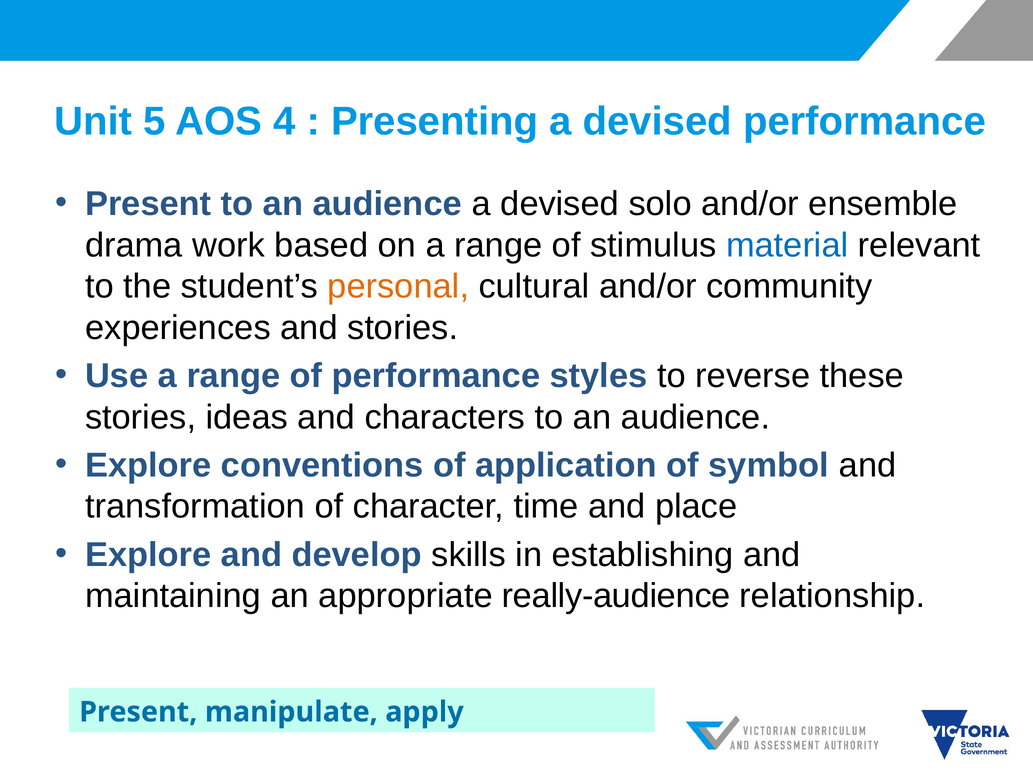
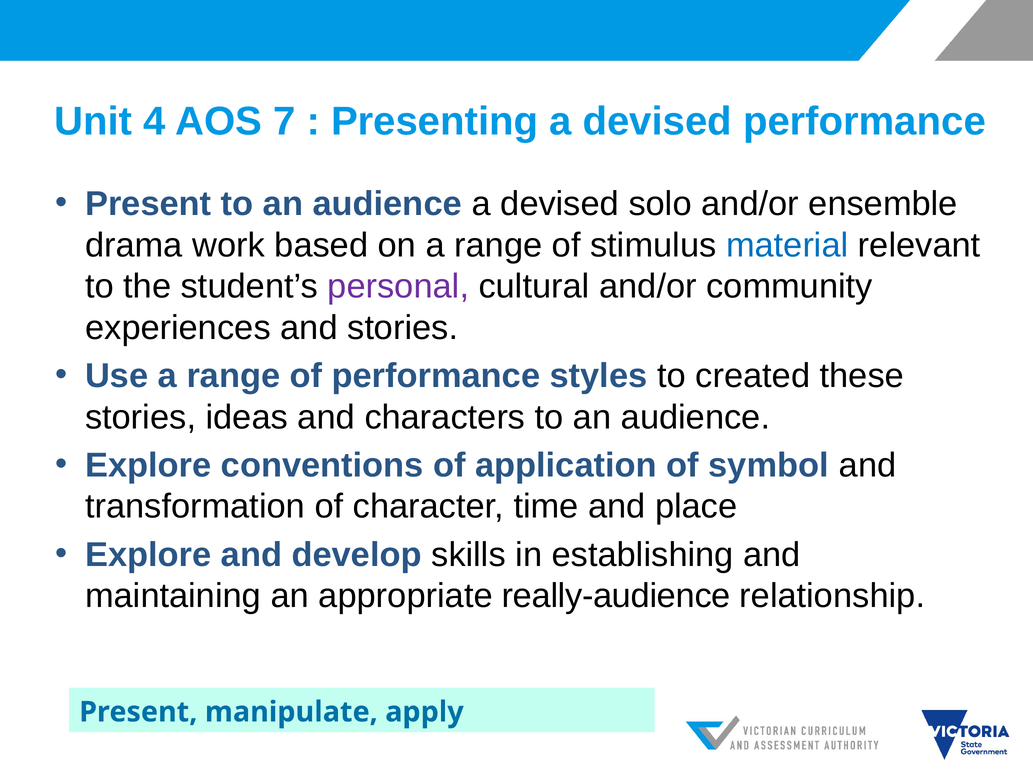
5: 5 -> 4
4: 4 -> 7
personal colour: orange -> purple
reverse: reverse -> created
